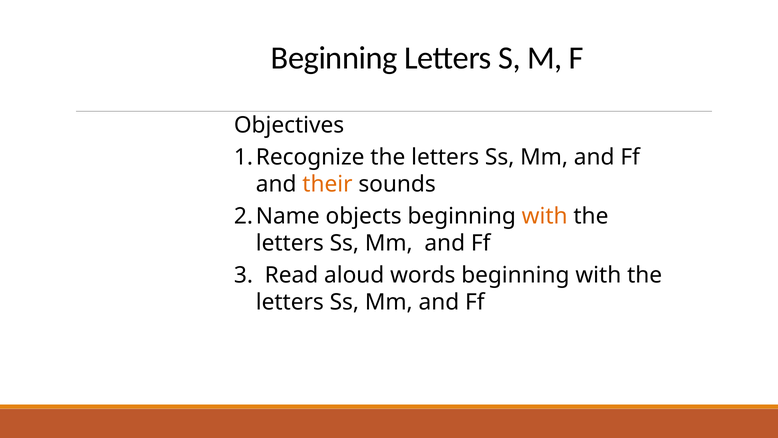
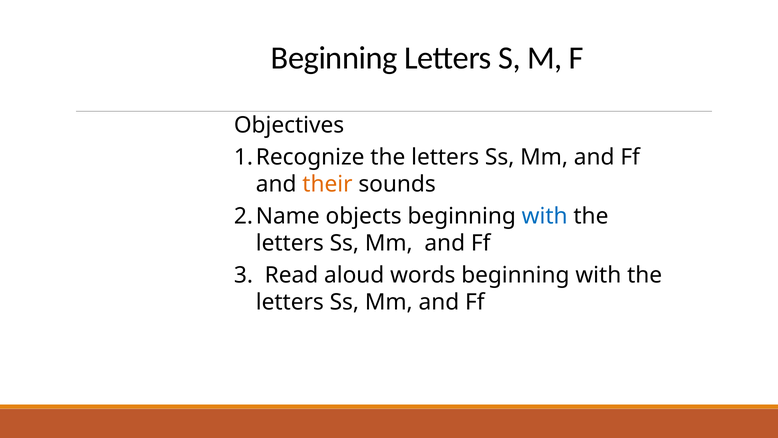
with at (545, 216) colour: orange -> blue
